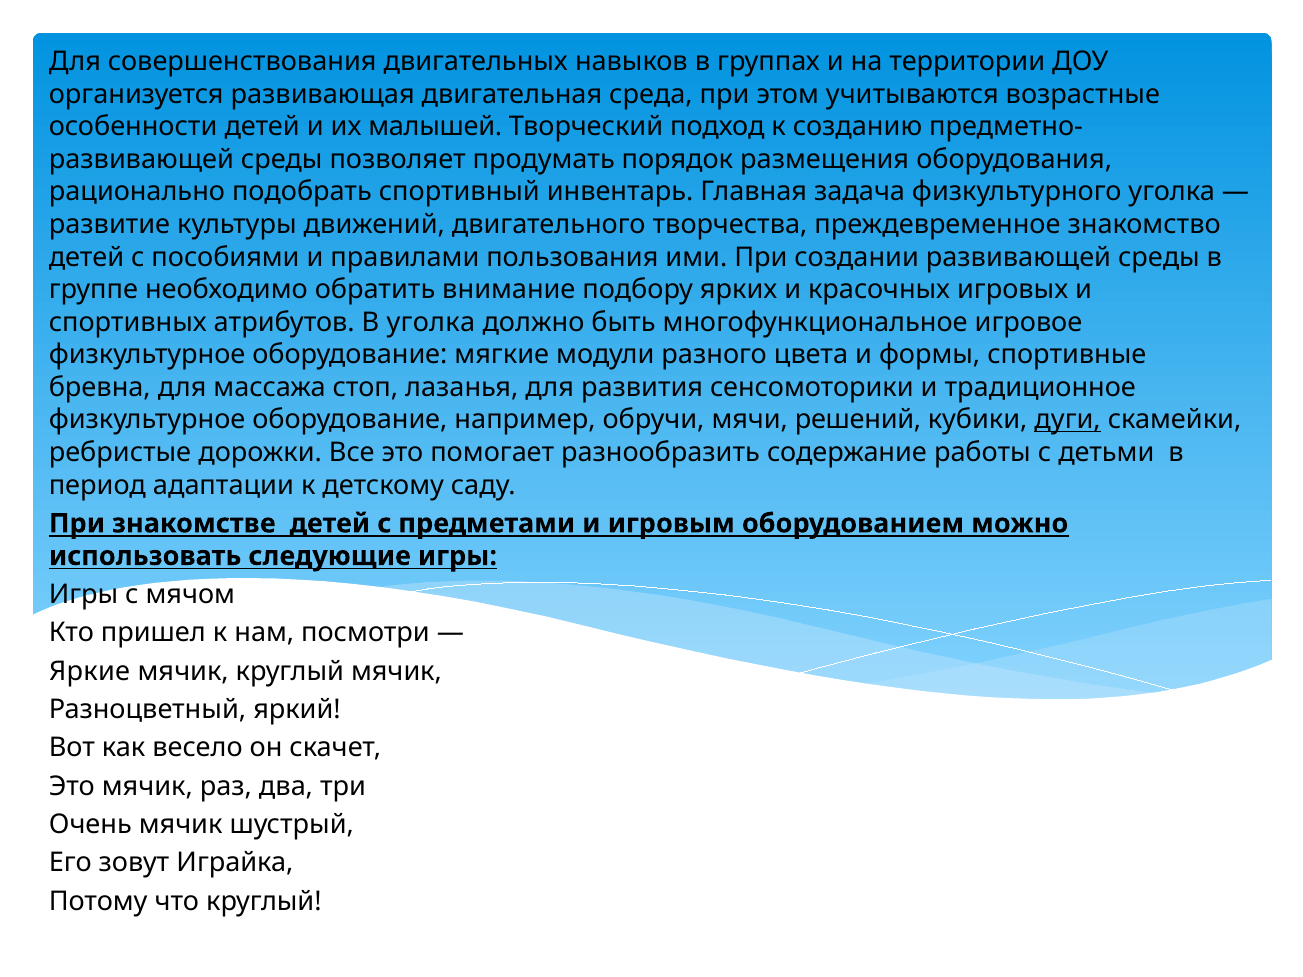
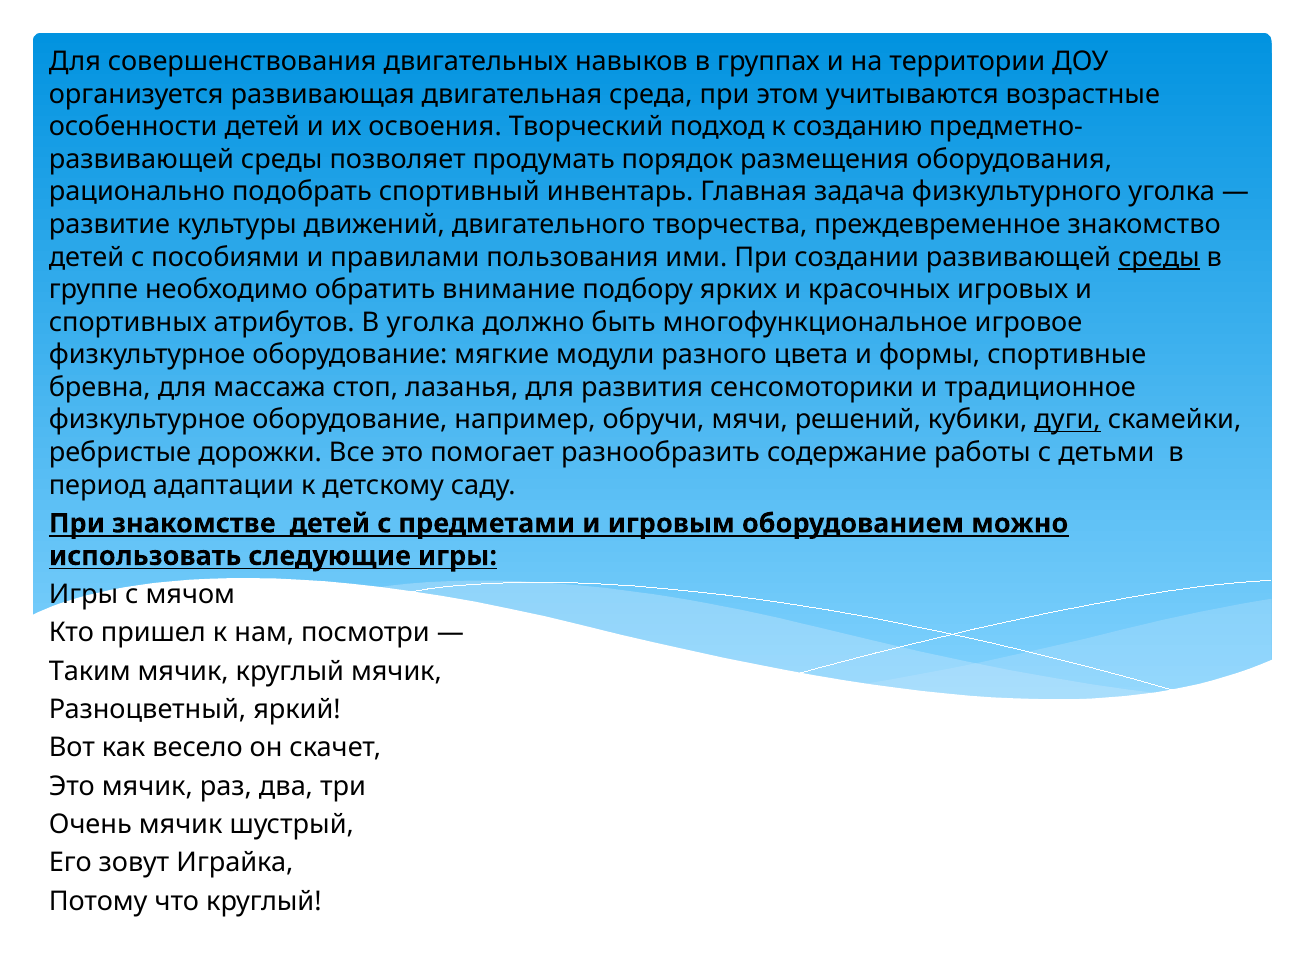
малышей: малышей -> освоения
среды at (1159, 257) underline: none -> present
Яркие: Яркие -> Таким
